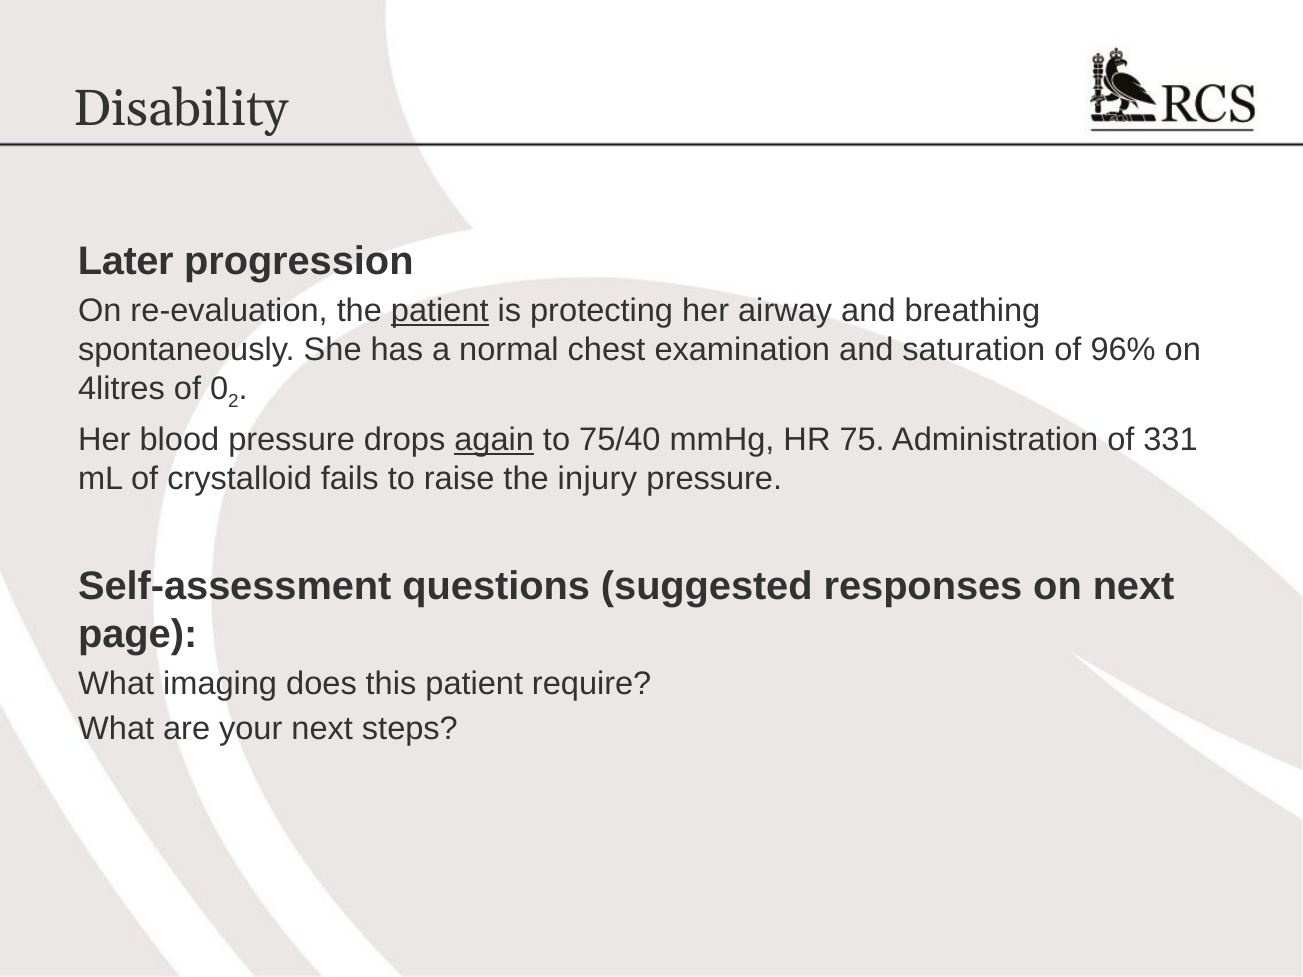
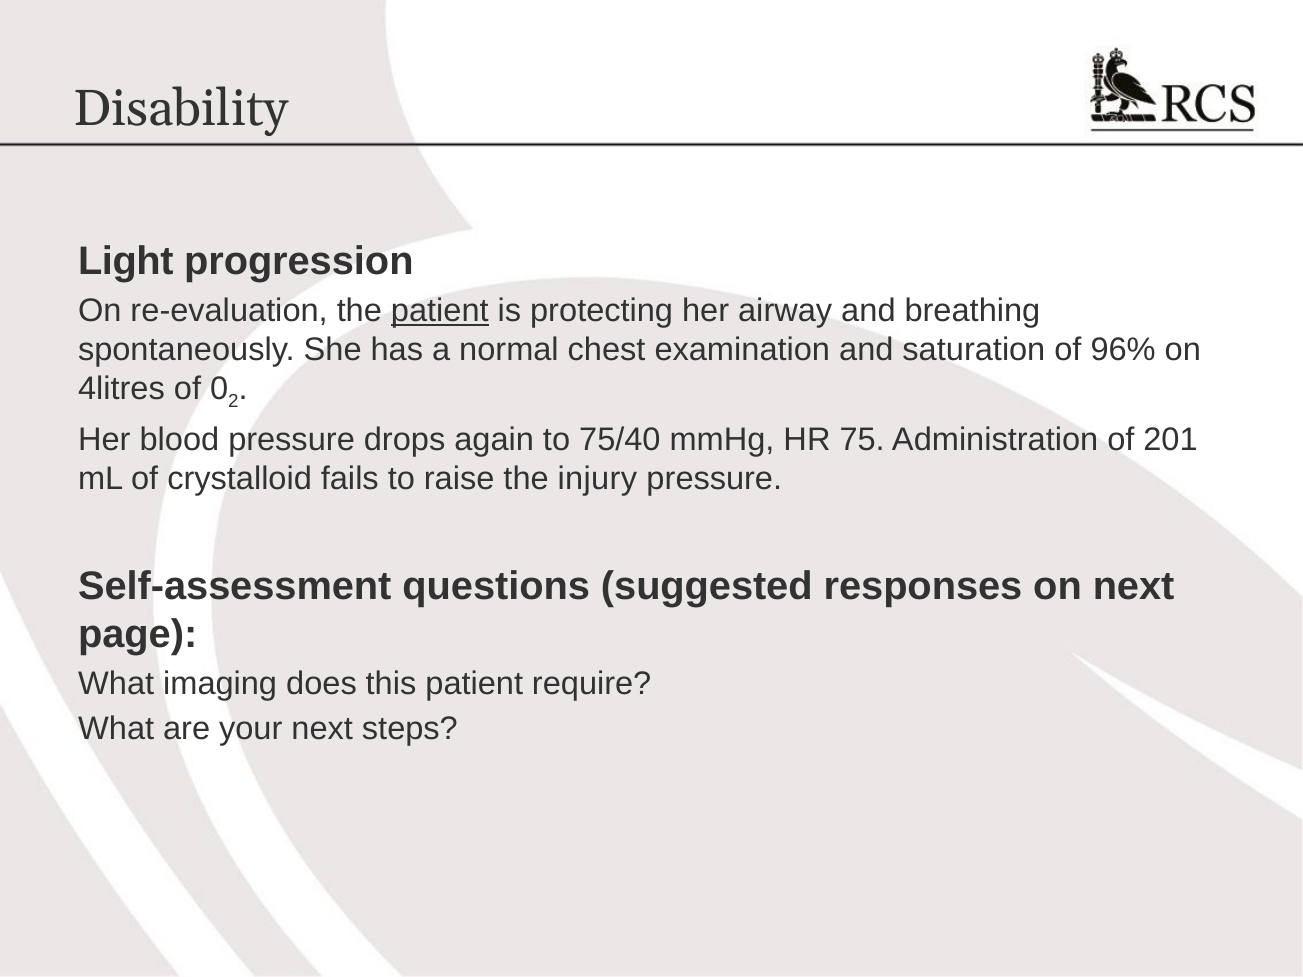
Later: Later -> Light
again underline: present -> none
331: 331 -> 201
